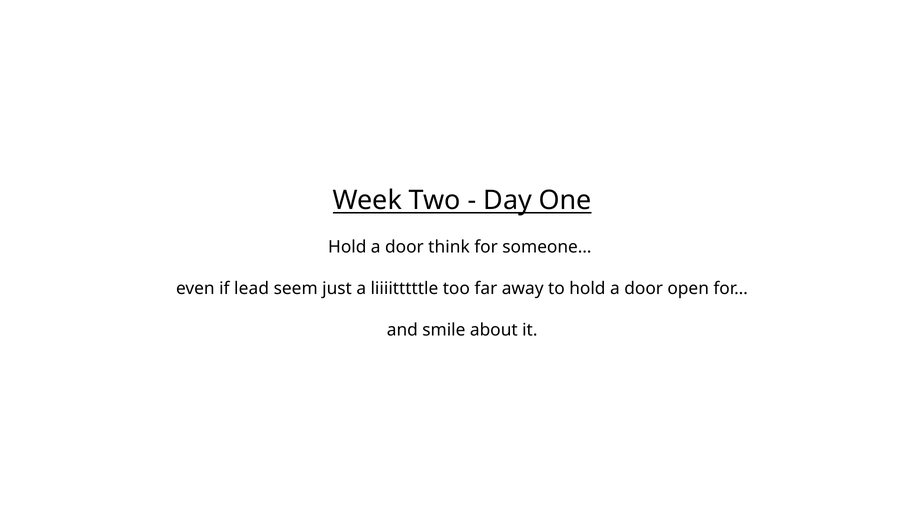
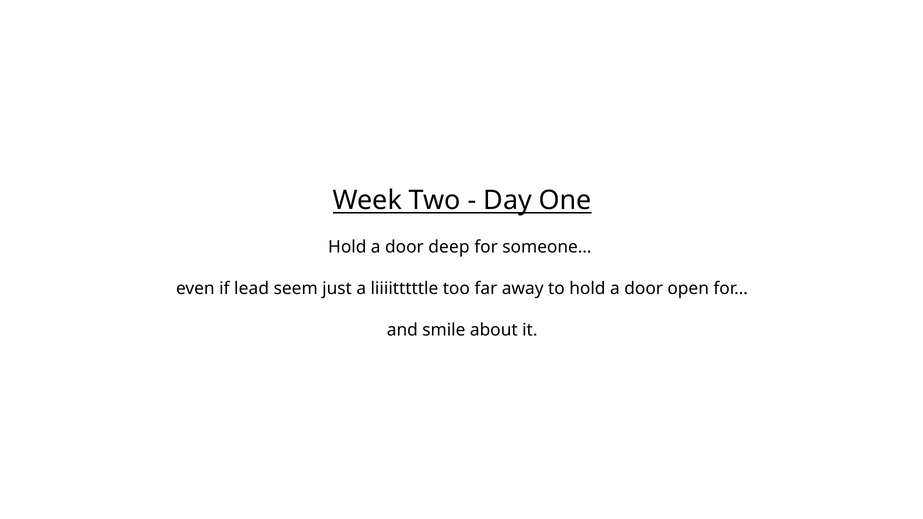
think: think -> deep
